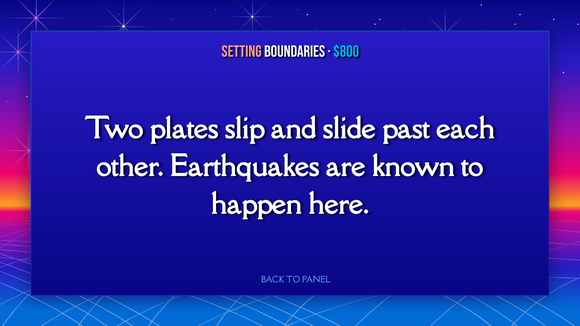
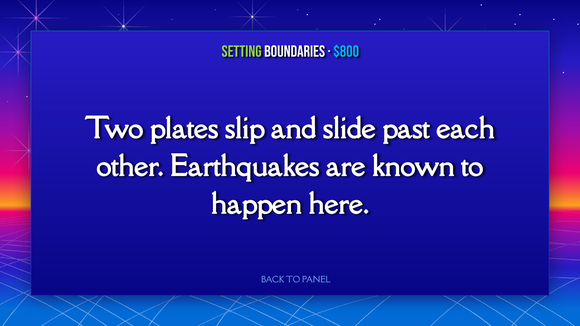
Setting colour: pink -> light green
